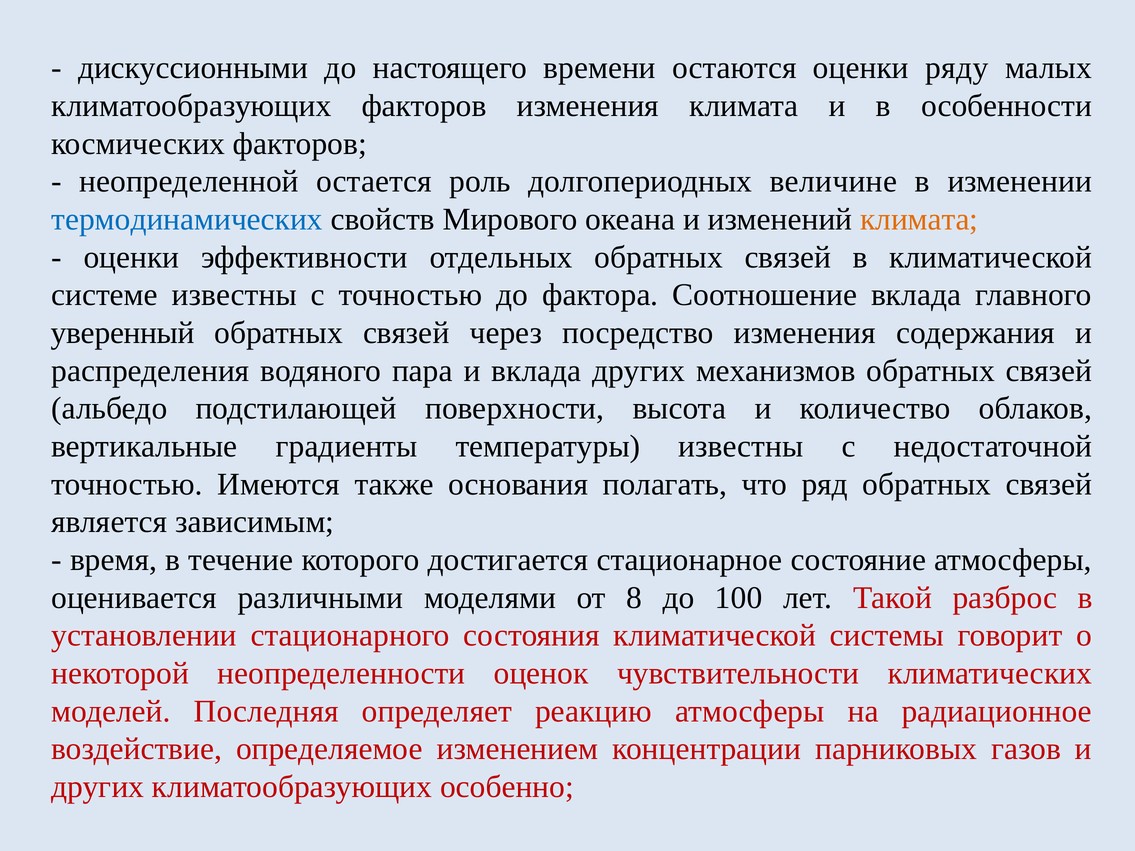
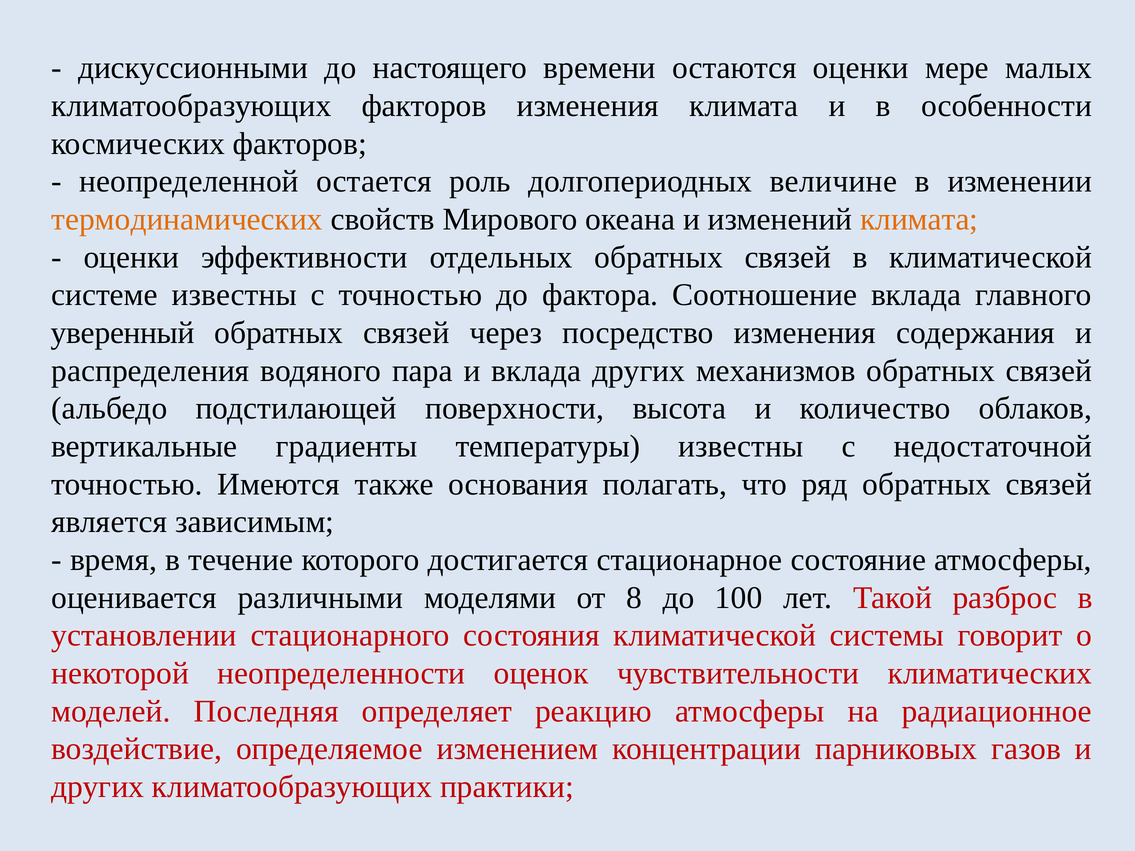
ряду: ряду -> мере
термодинамических colour: blue -> orange
особенно: особенно -> практики
